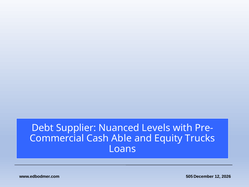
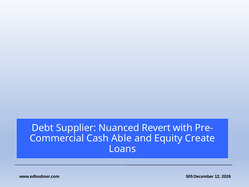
Levels: Levels -> Revert
Trucks: Trucks -> Create
